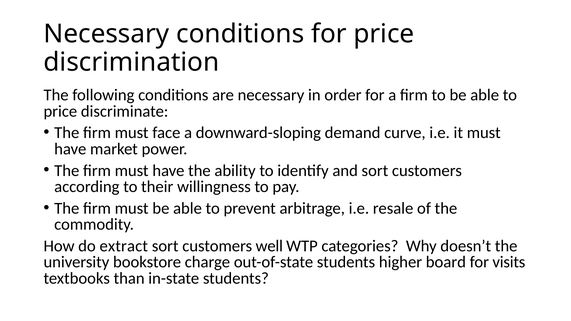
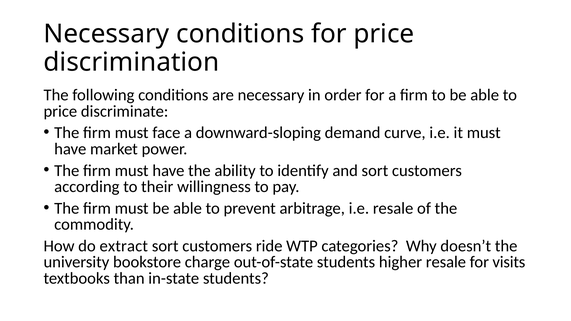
well: well -> ride
higher board: board -> resale
